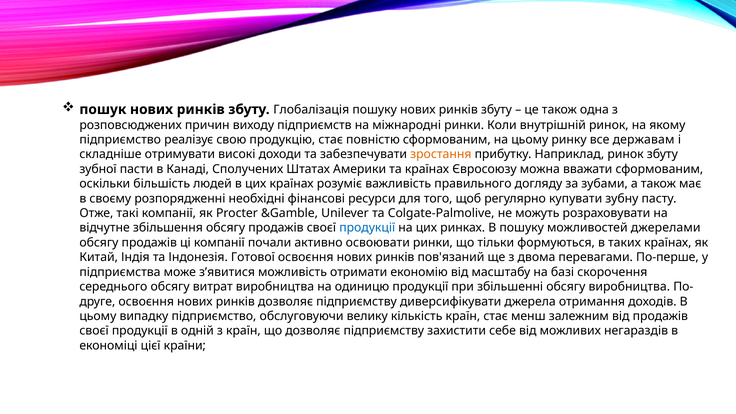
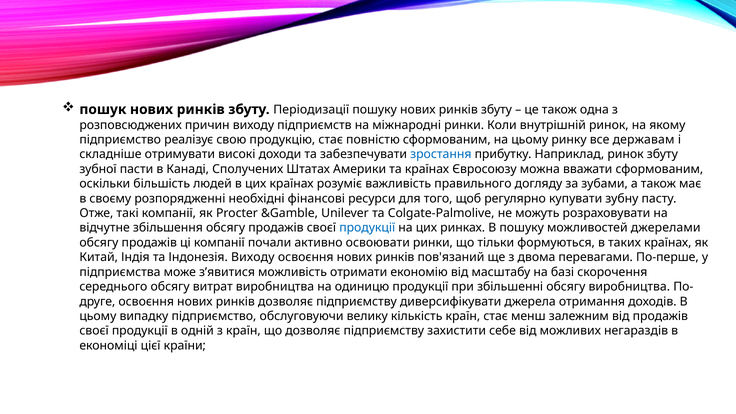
Глобалізація: Глобалізація -> Періодизації
зростання colour: orange -> blue
Індонезія Готової: Готової -> Виходу
